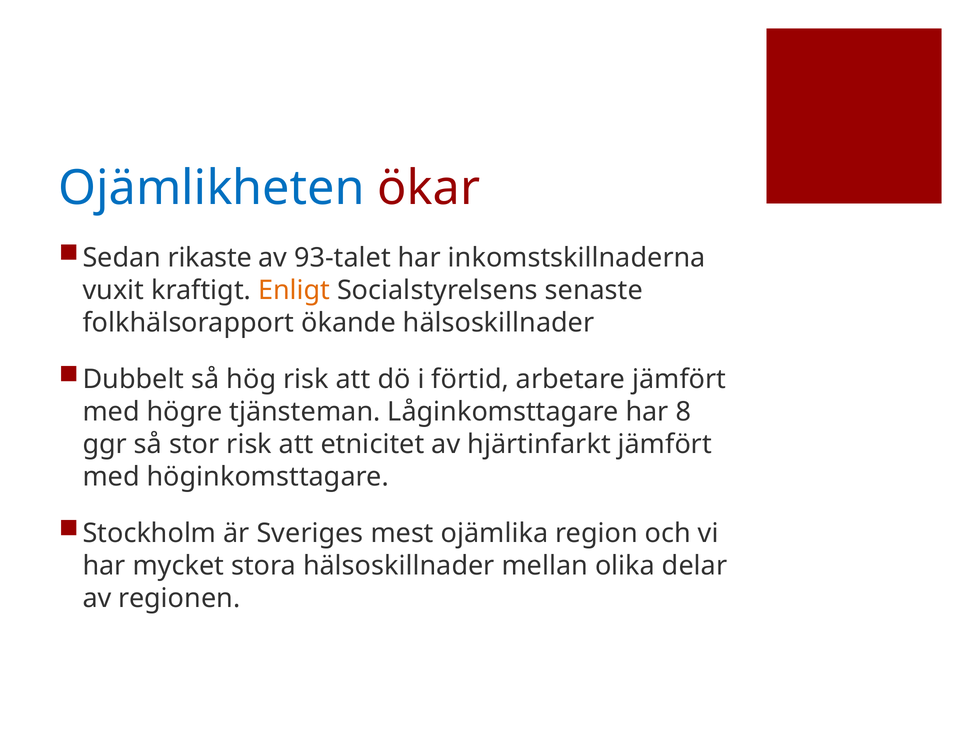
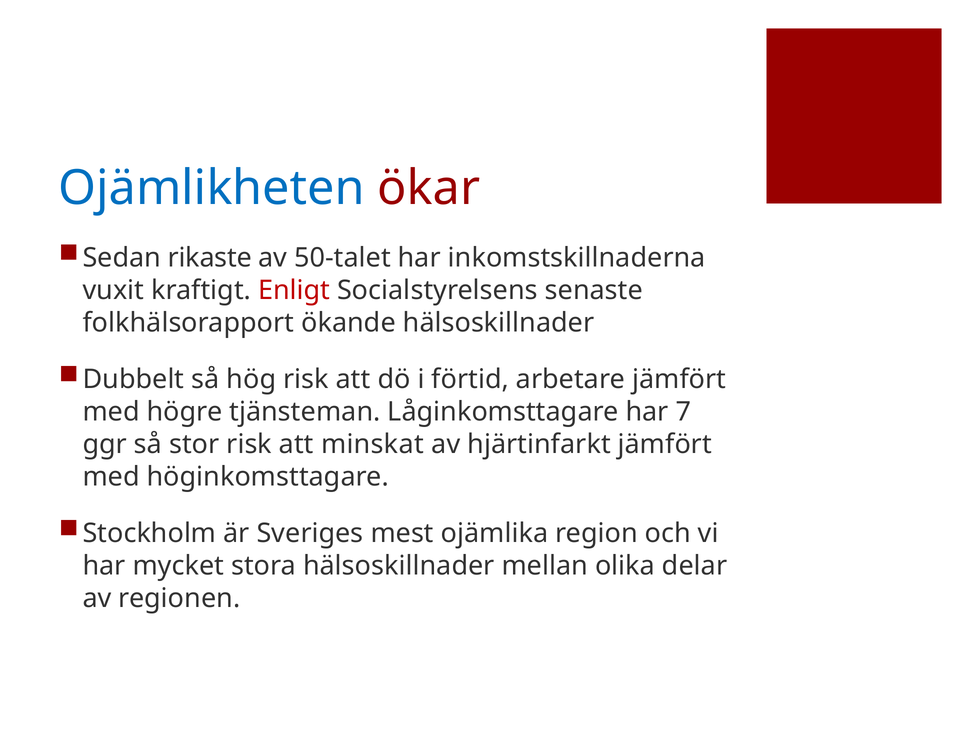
93-talet: 93-talet -> 50-talet
Enligt colour: orange -> red
8: 8 -> 7
etnicitet: etnicitet -> minskat
